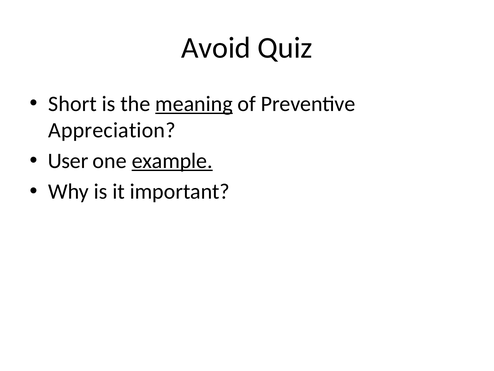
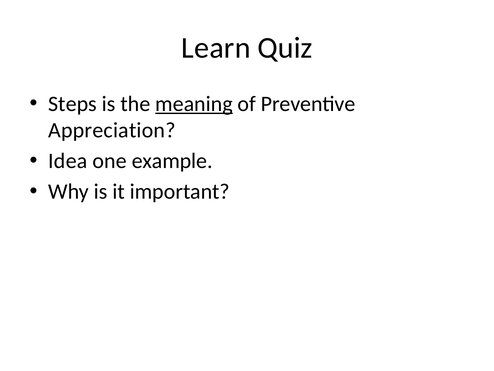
Avoid: Avoid -> Learn
Short: Short -> Steps
User: User -> Idea
example underline: present -> none
